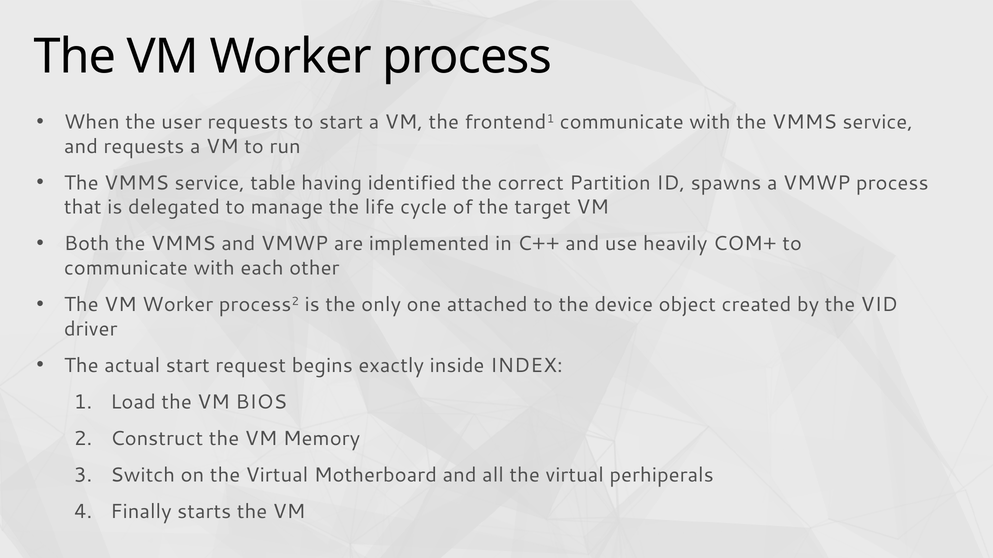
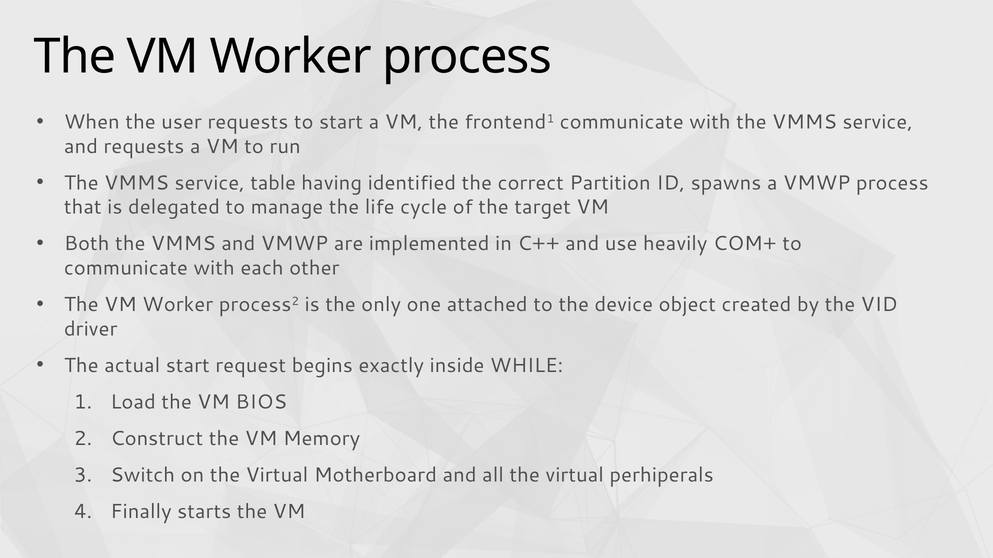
INDEX: INDEX -> WHILE
